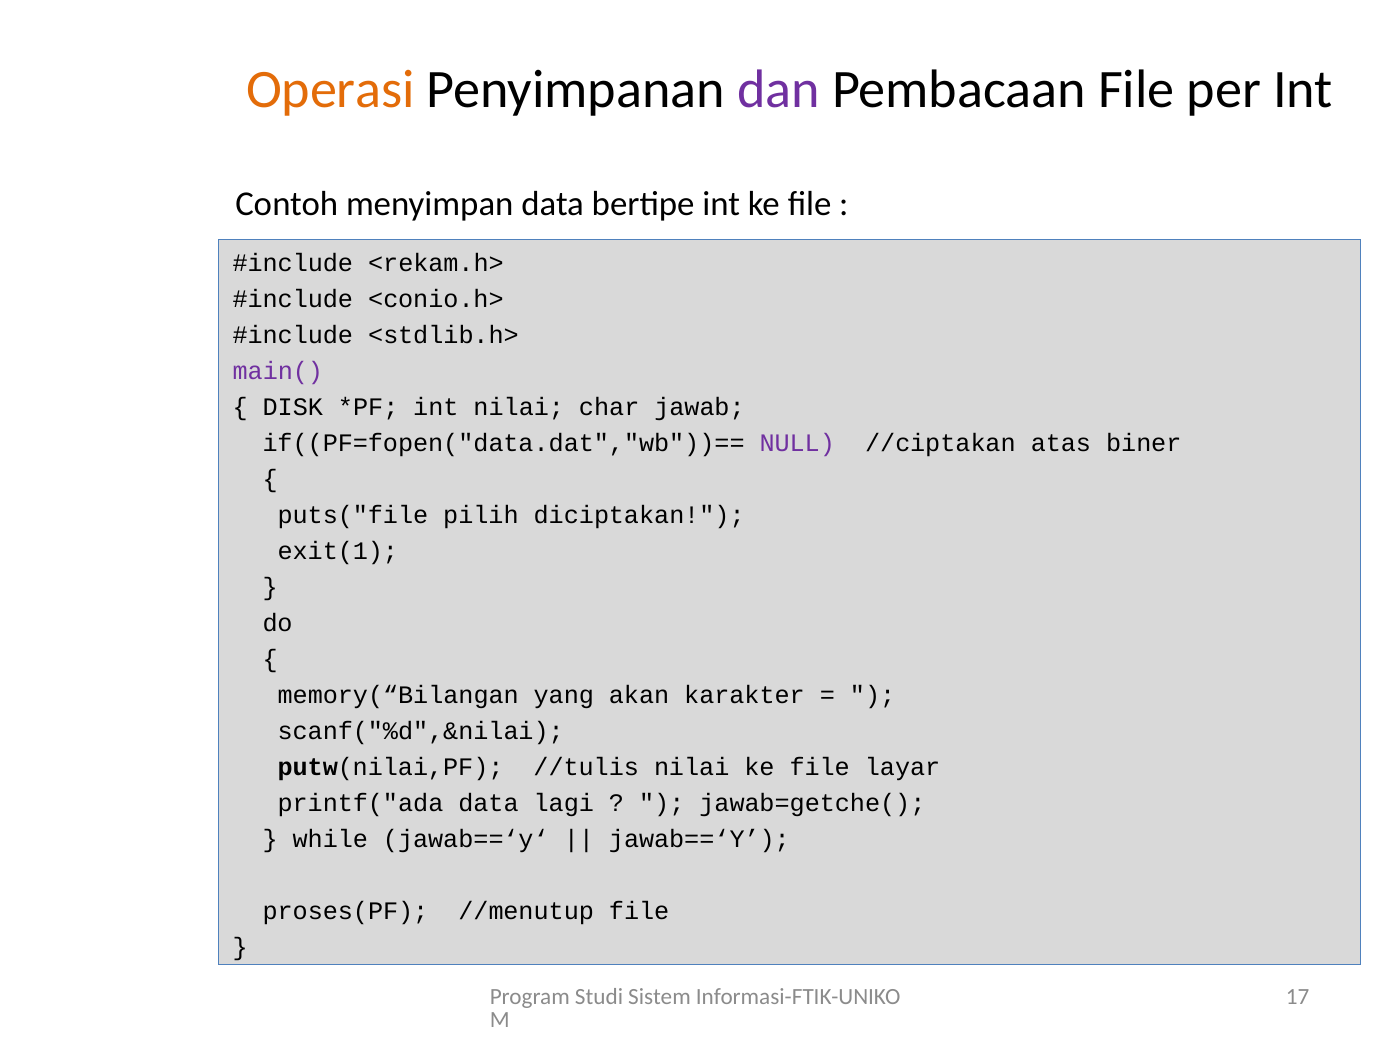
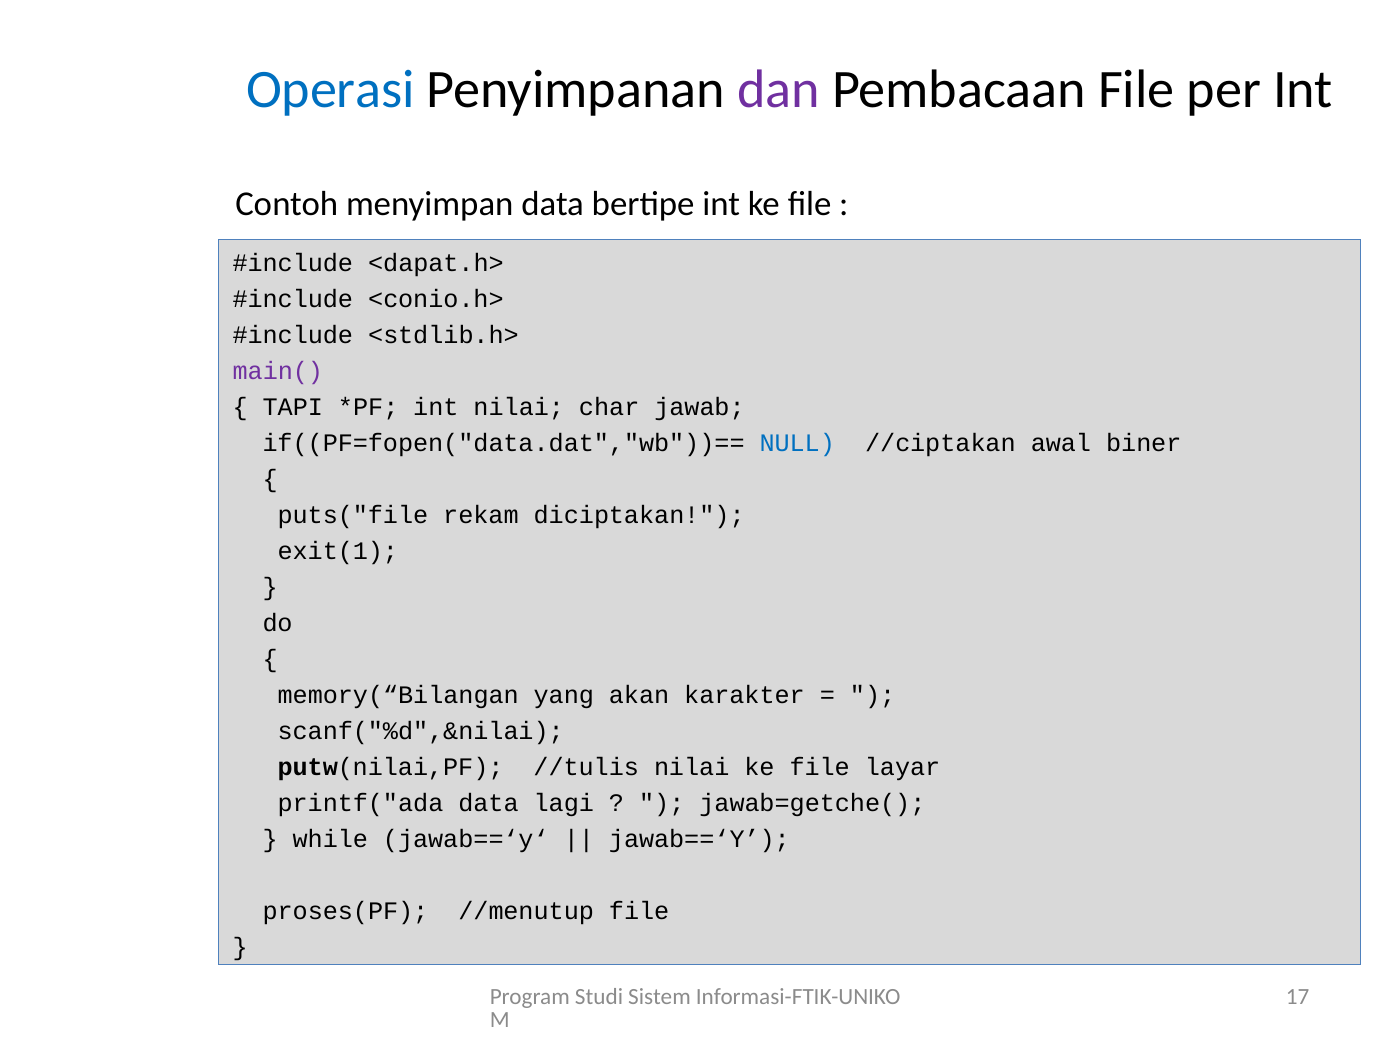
Operasi colour: orange -> blue
<rekam.h>: <rekam.h> -> <dapat.h>
DISK: DISK -> TAPI
NULL colour: purple -> blue
atas: atas -> awal
pilih: pilih -> rekam
